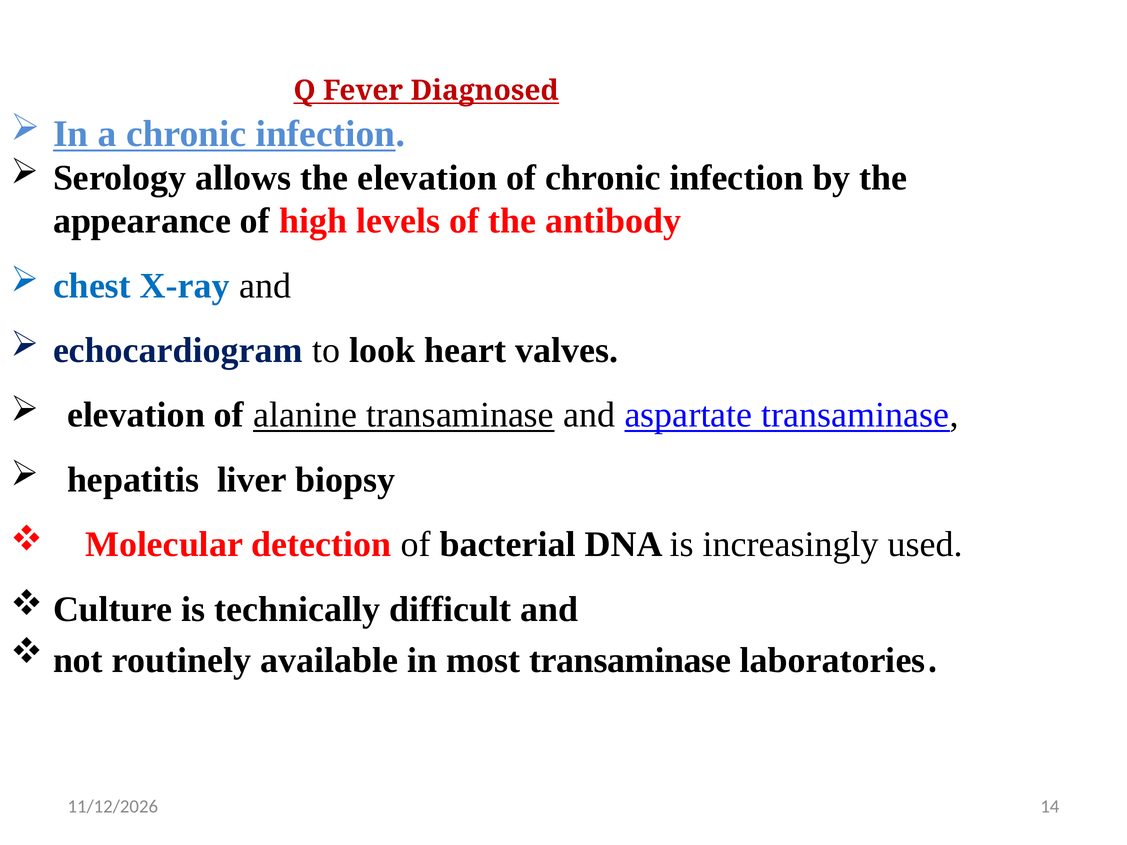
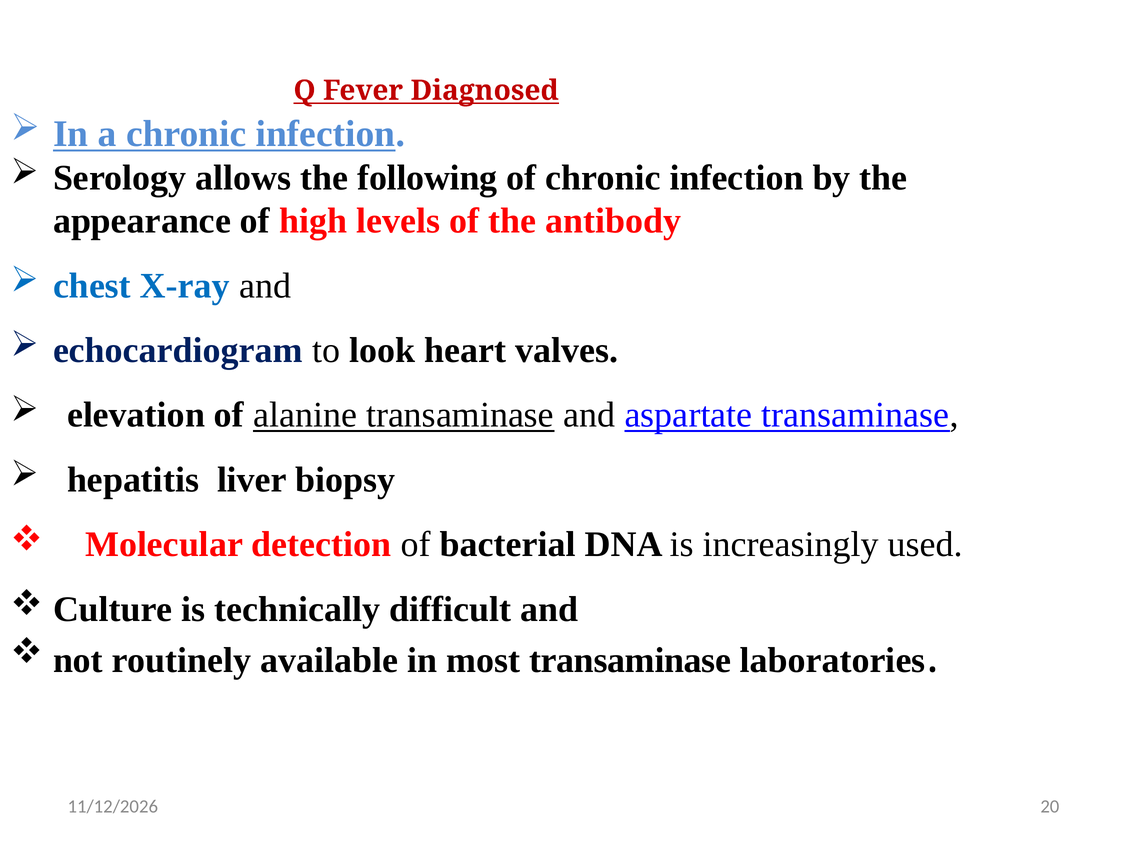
the elevation: elevation -> following
14: 14 -> 20
